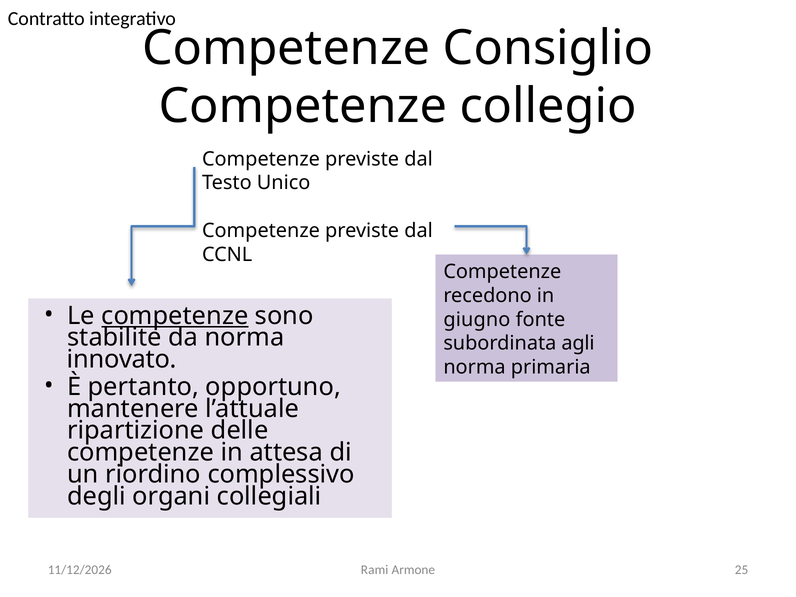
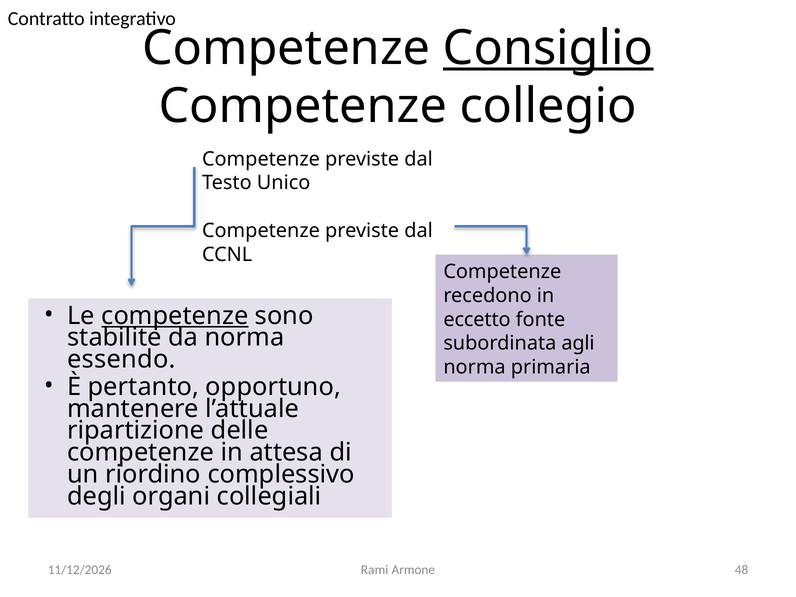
Consiglio underline: none -> present
giugno: giugno -> eccetto
innovato: innovato -> essendo
25: 25 -> 48
